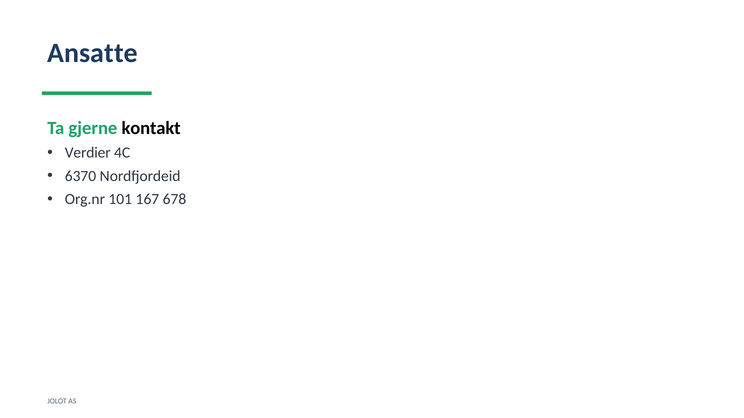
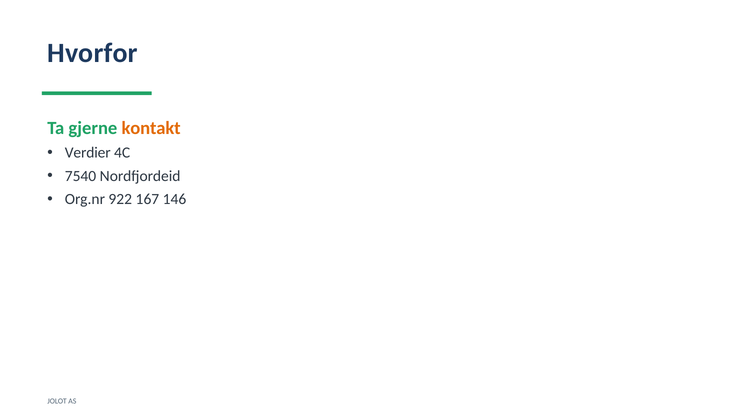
Ansatte: Ansatte -> Hvorfor
kontakt colour: black -> orange
6370: 6370 -> 7540
101: 101 -> 922
678: 678 -> 146
